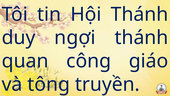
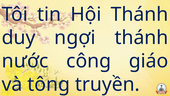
quan: quan -> nước
